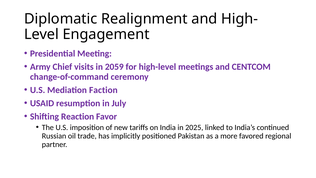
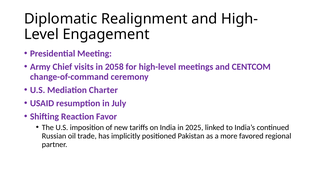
2059: 2059 -> 2058
Faction: Faction -> Charter
